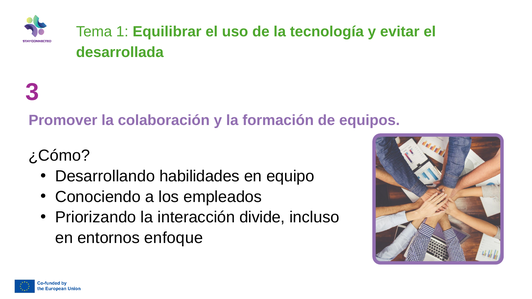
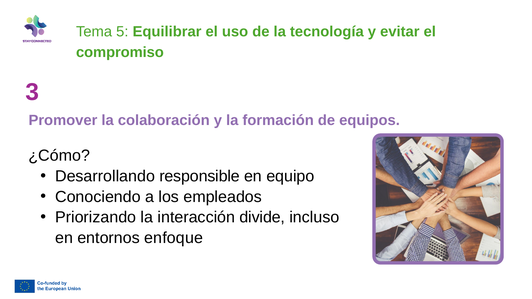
1: 1 -> 5
desarrollada: desarrollada -> compromiso
habilidades: habilidades -> responsible
